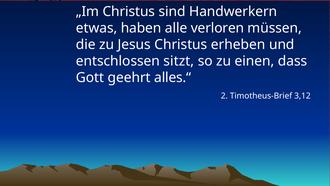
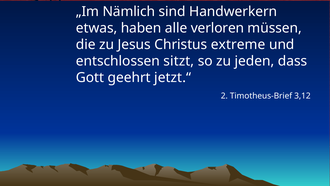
„Im Christus: Christus -> Nämlich
erheben: erheben -> extreme
einen: einen -> jeden
alles.“: alles.“ -> jetzt.“
